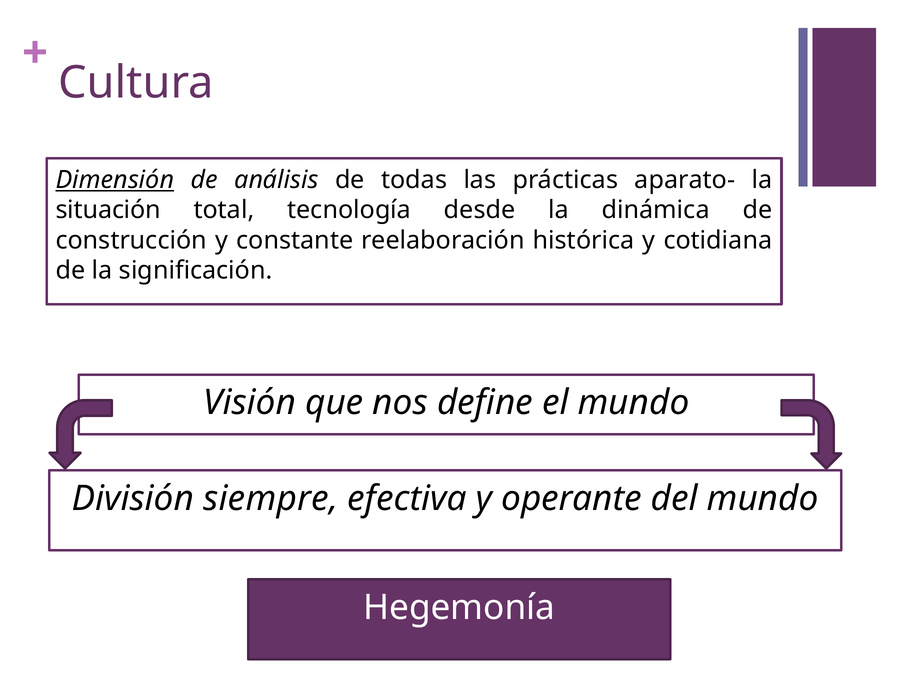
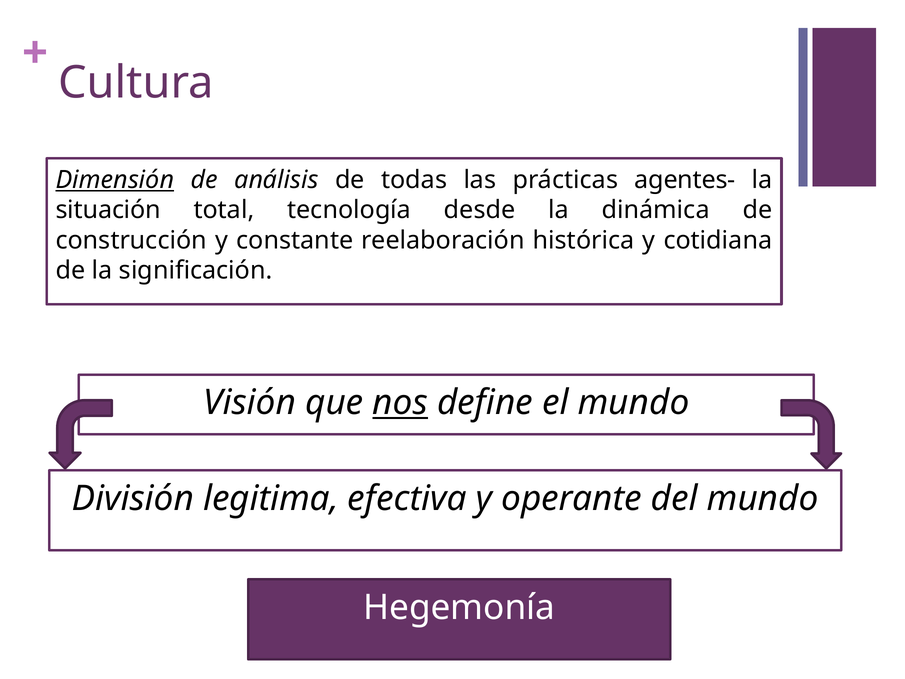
aparato-: aparato- -> agentes-
nos underline: none -> present
siempre: siempre -> legitima
